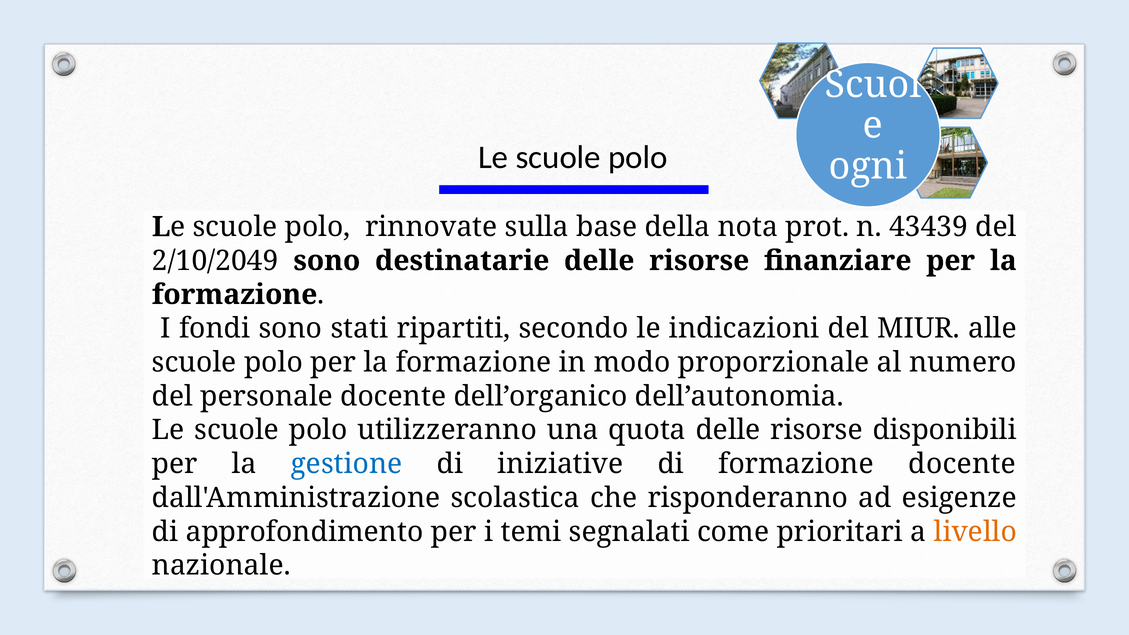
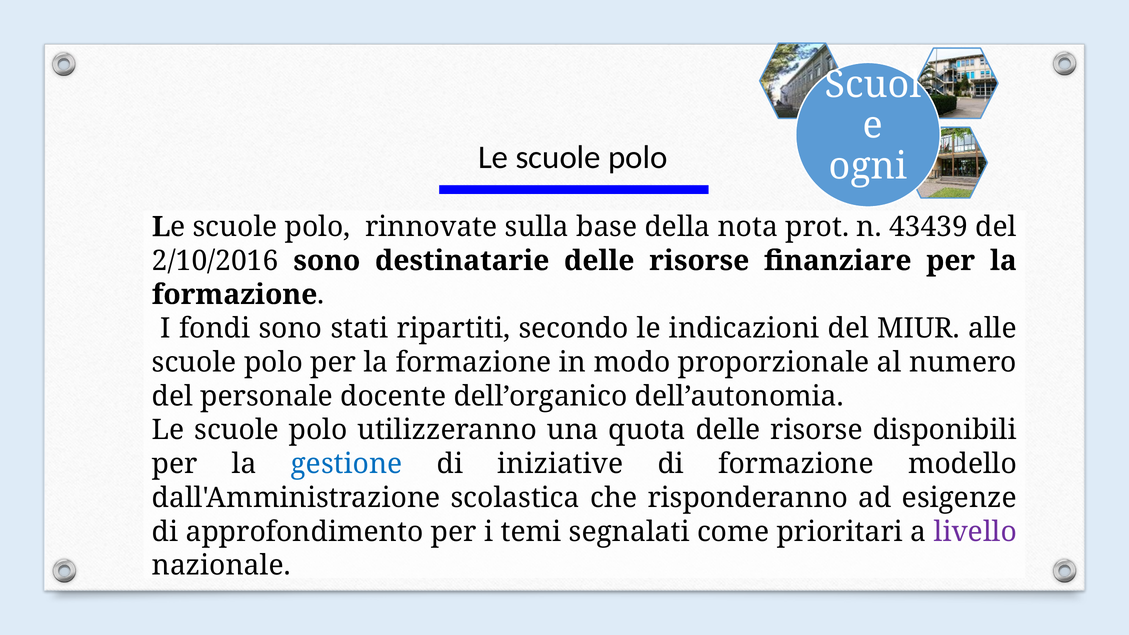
2/10/2049: 2/10/2049 -> 2/10/2016
formazione docente: docente -> modello
livello colour: orange -> purple
